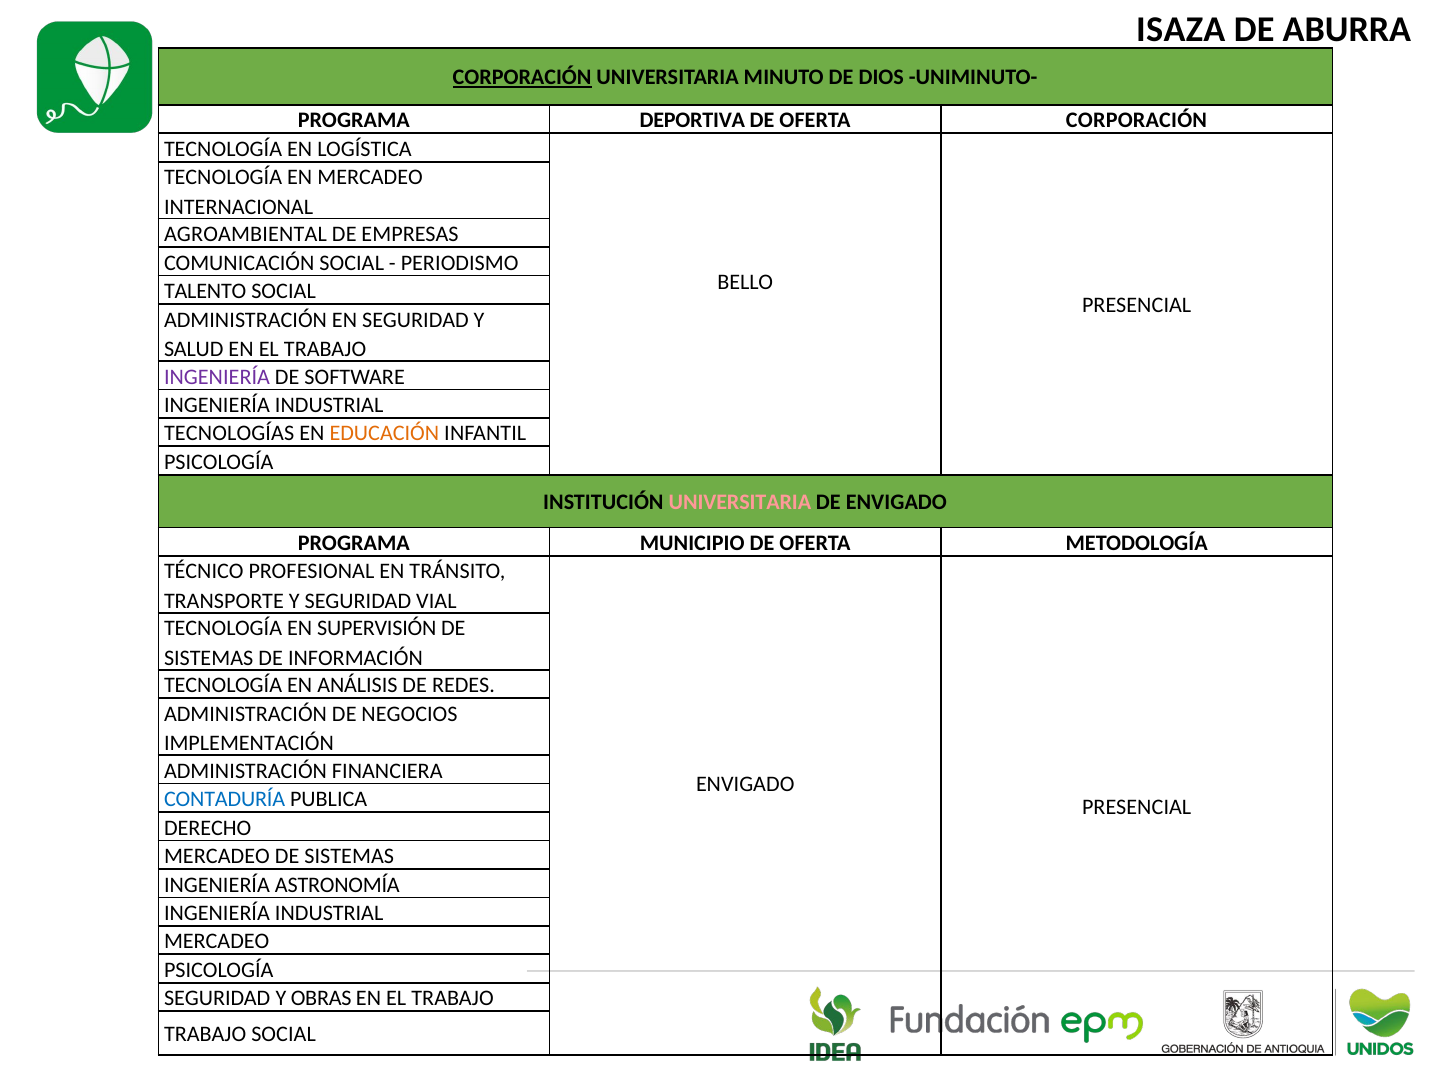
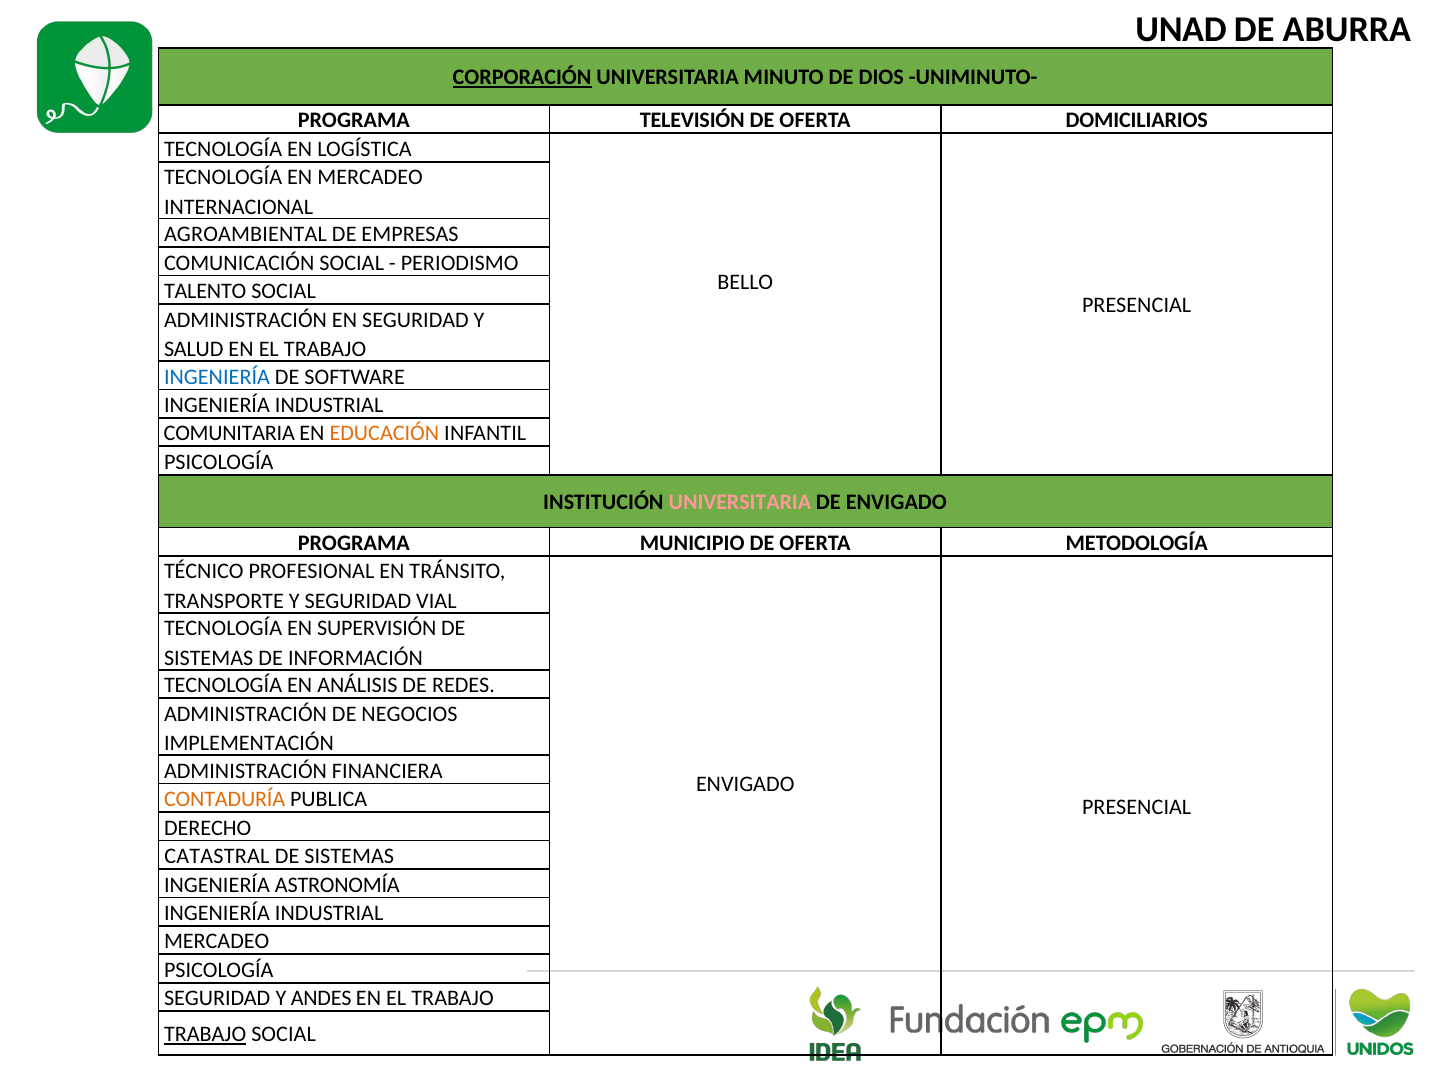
ISAZA: ISAZA -> UNAD
DEPORTIVA: DEPORTIVA -> TELEVISIÓN
OFERTA CORPORACIÓN: CORPORACIÓN -> DOMICILIARIOS
INGENIERÍA at (217, 377) colour: purple -> blue
TECNOLOGÍAS: TECNOLOGÍAS -> COMUNITARIA
CONTADURÍA colour: blue -> orange
MERCADEO at (217, 857): MERCADEO -> CATASTRAL
OBRAS: OBRAS -> ANDES
TRABAJO at (205, 1035) underline: none -> present
